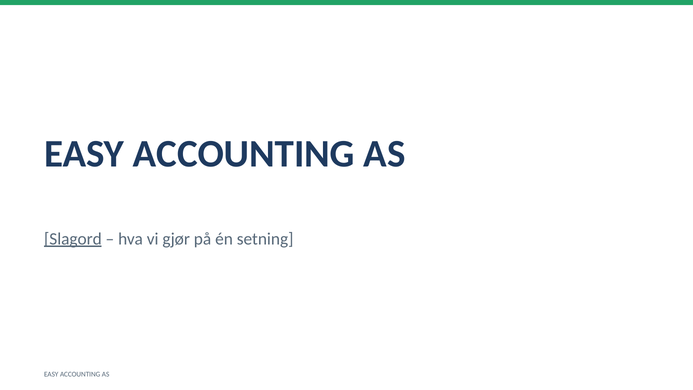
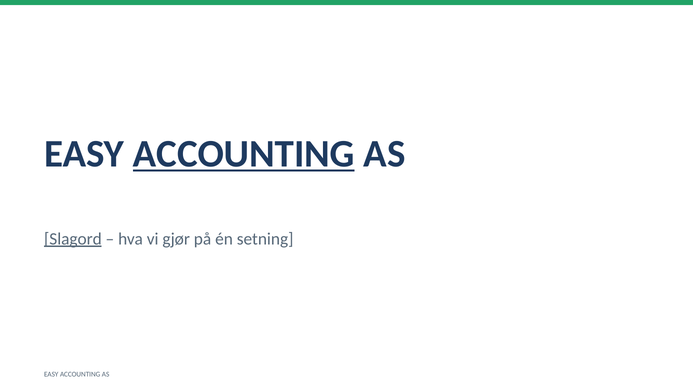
ACCOUNTING at (244, 154) underline: none -> present
